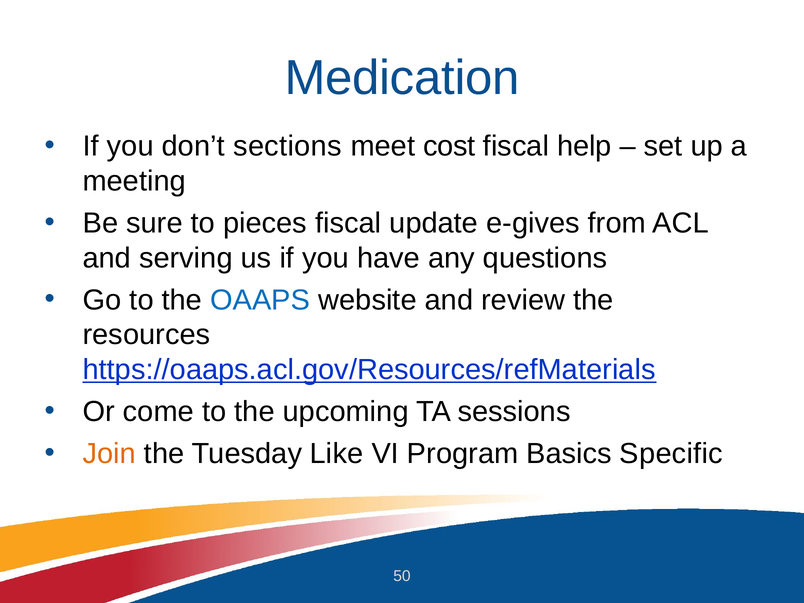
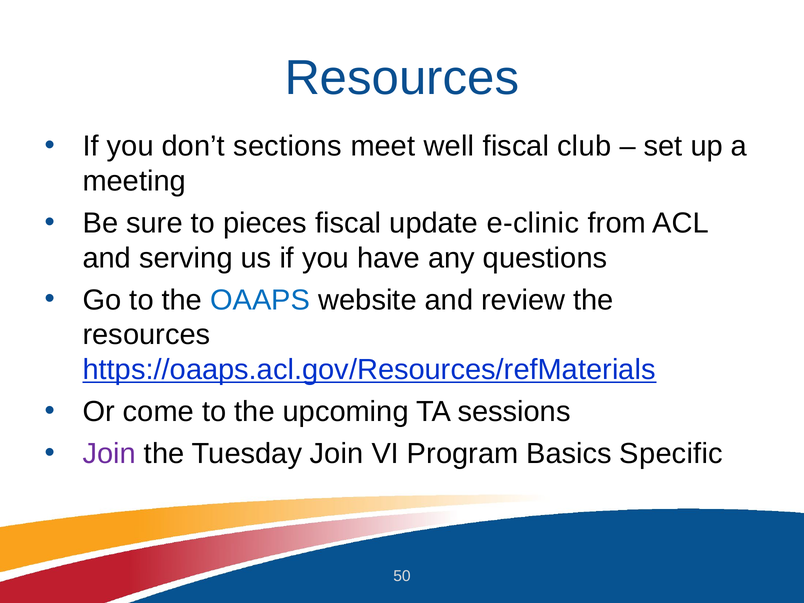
Medication at (402, 78): Medication -> Resources
cost: cost -> well
help: help -> club
e-gives: e-gives -> e-clinic
Join at (109, 454) colour: orange -> purple
Tuesday Like: Like -> Join
